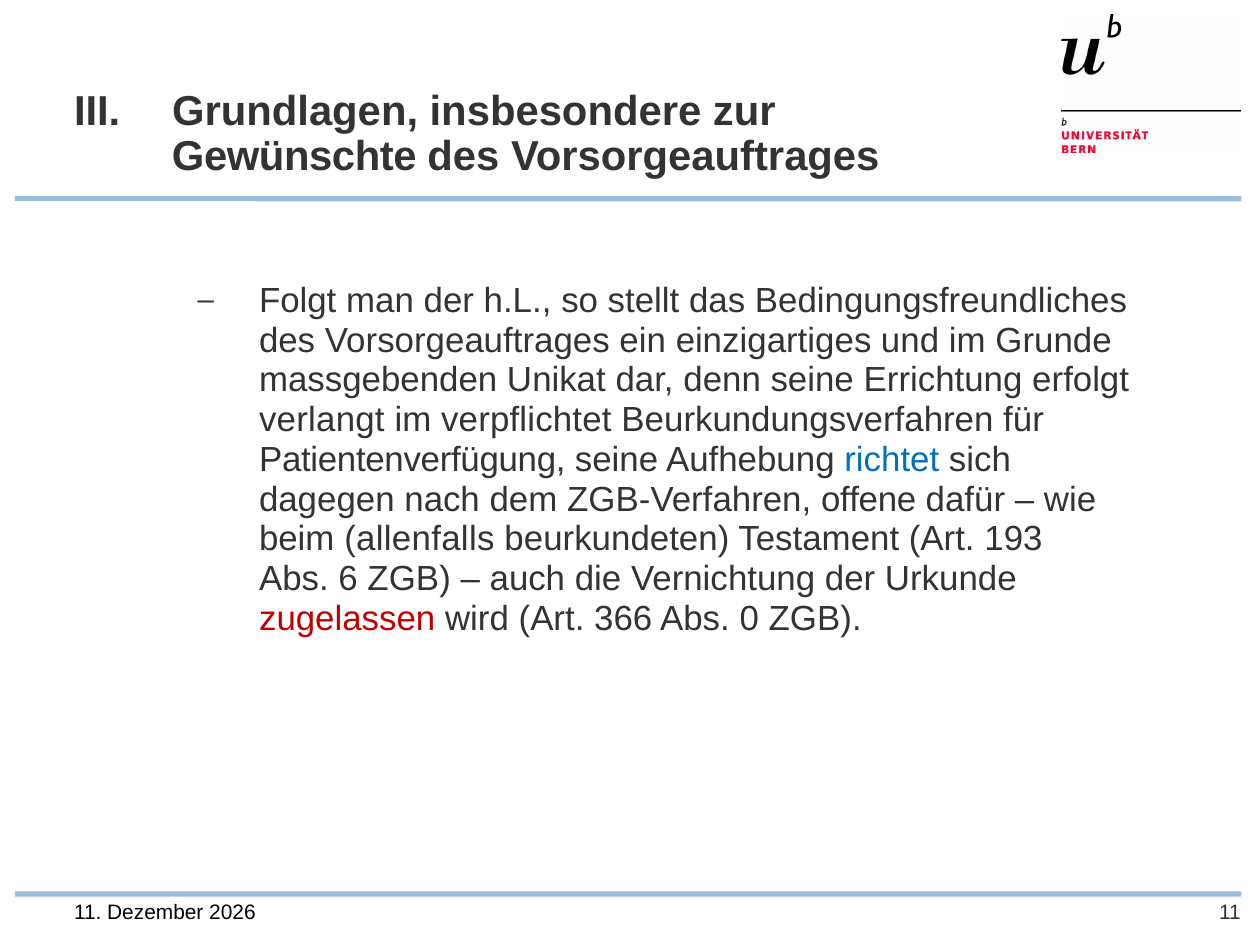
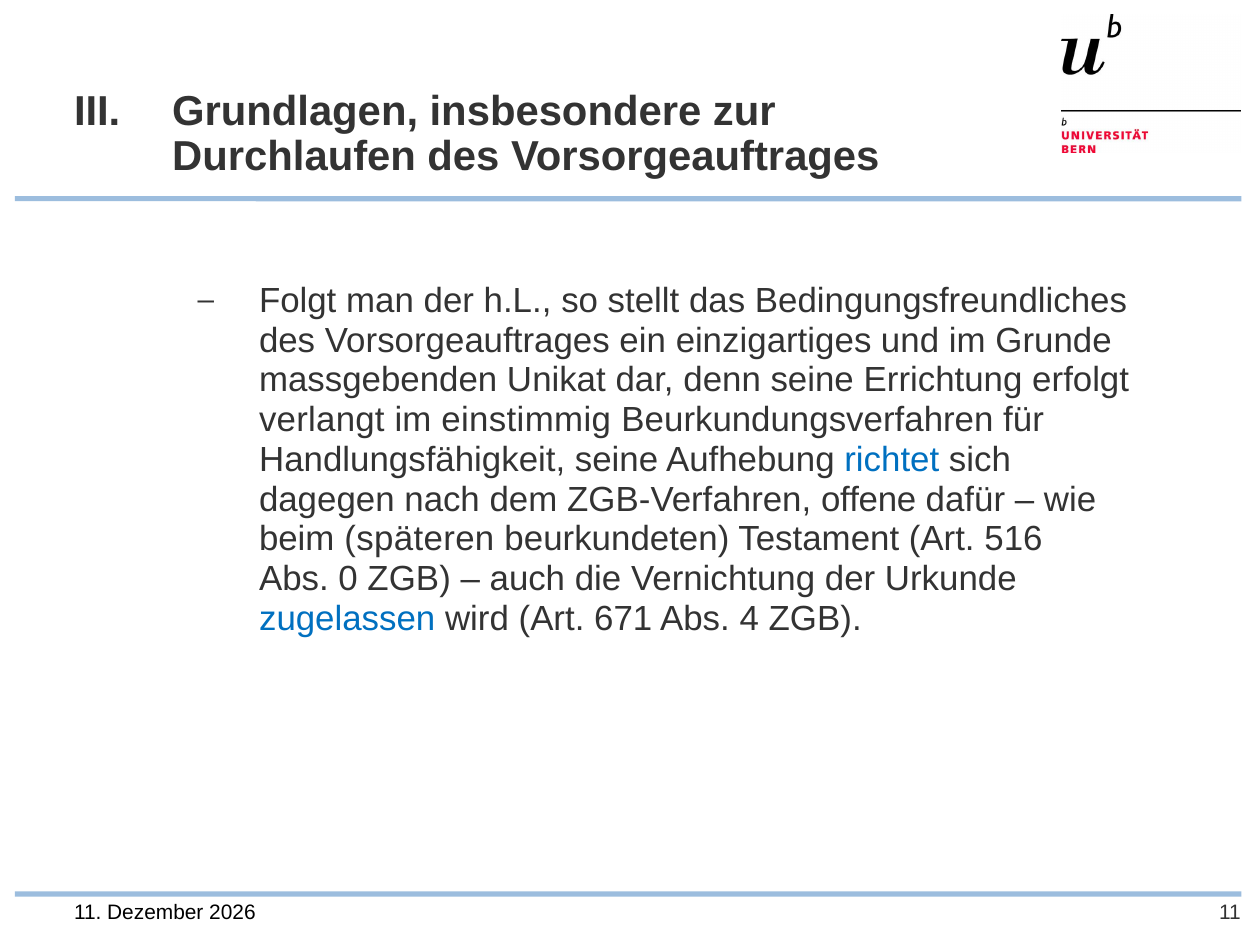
Gewünschte: Gewünschte -> Durchlaufen
verpflichtet: verpflichtet -> einstimmig
Patientenverfügung: Patientenverfügung -> Handlungsfähigkeit
allenfalls: allenfalls -> späteren
193: 193 -> 516
6: 6 -> 0
zugelassen colour: red -> blue
366: 366 -> 671
0: 0 -> 4
